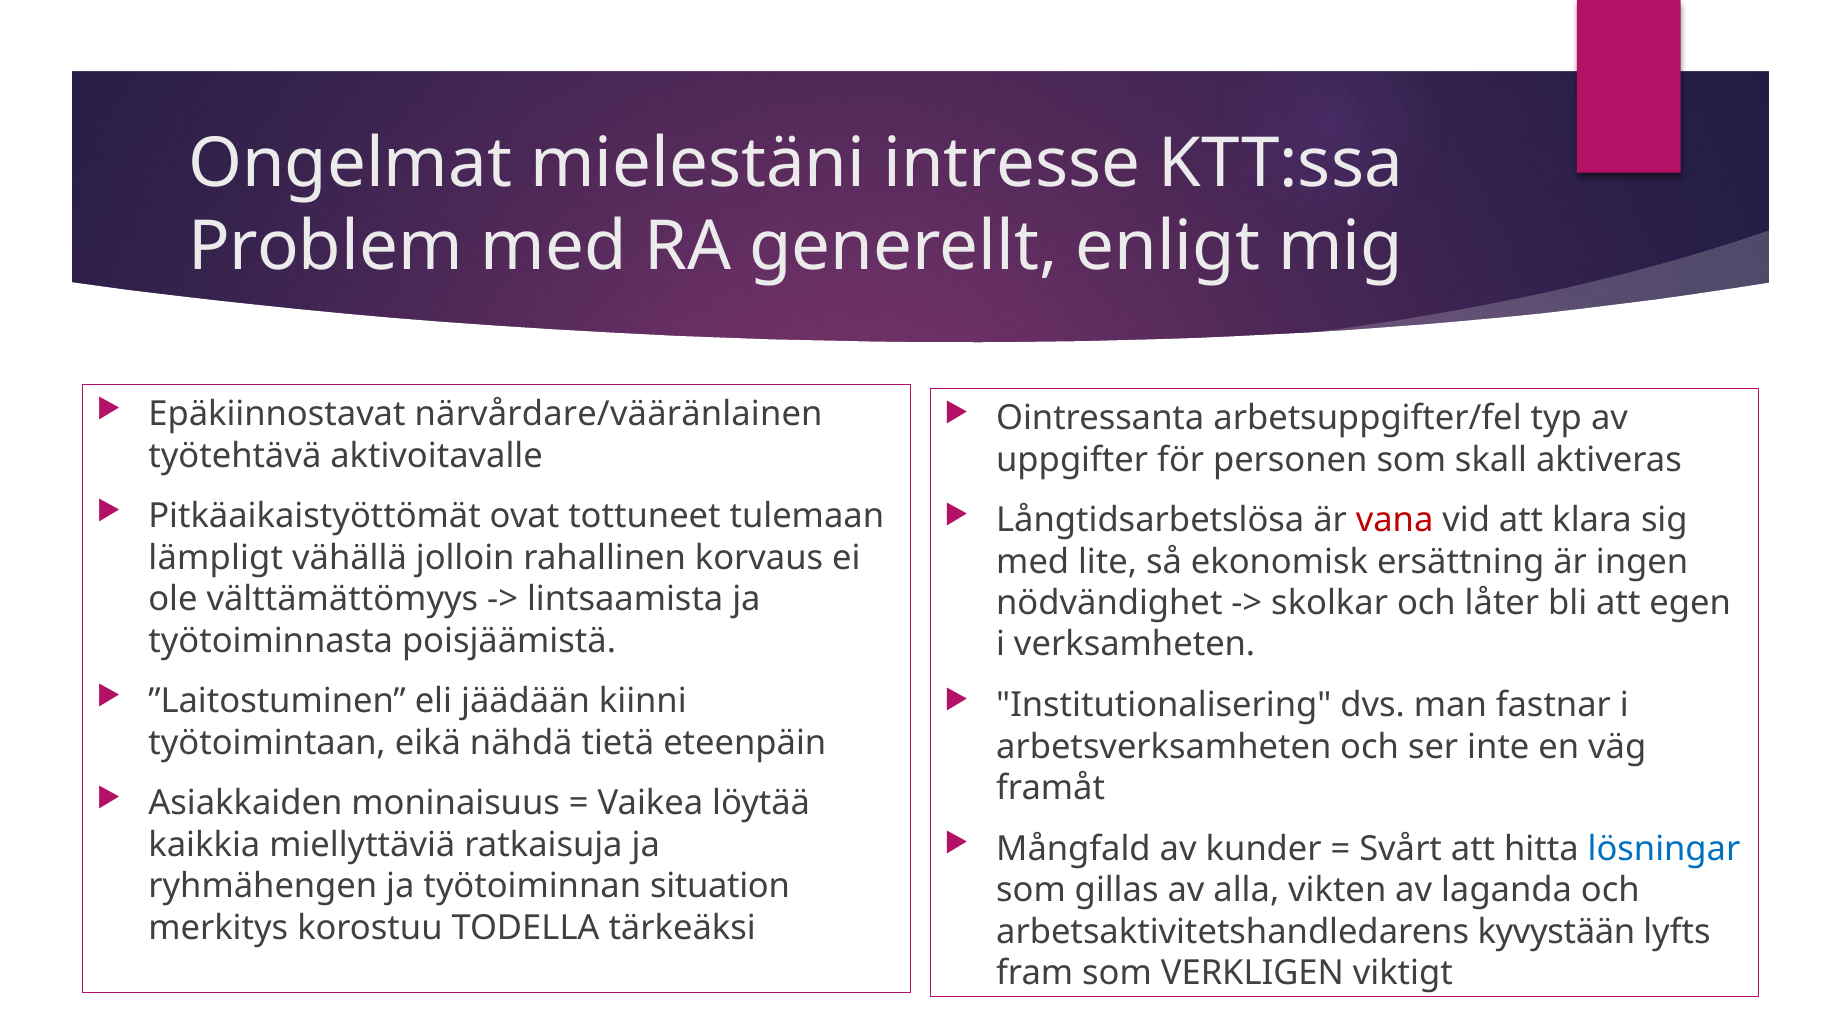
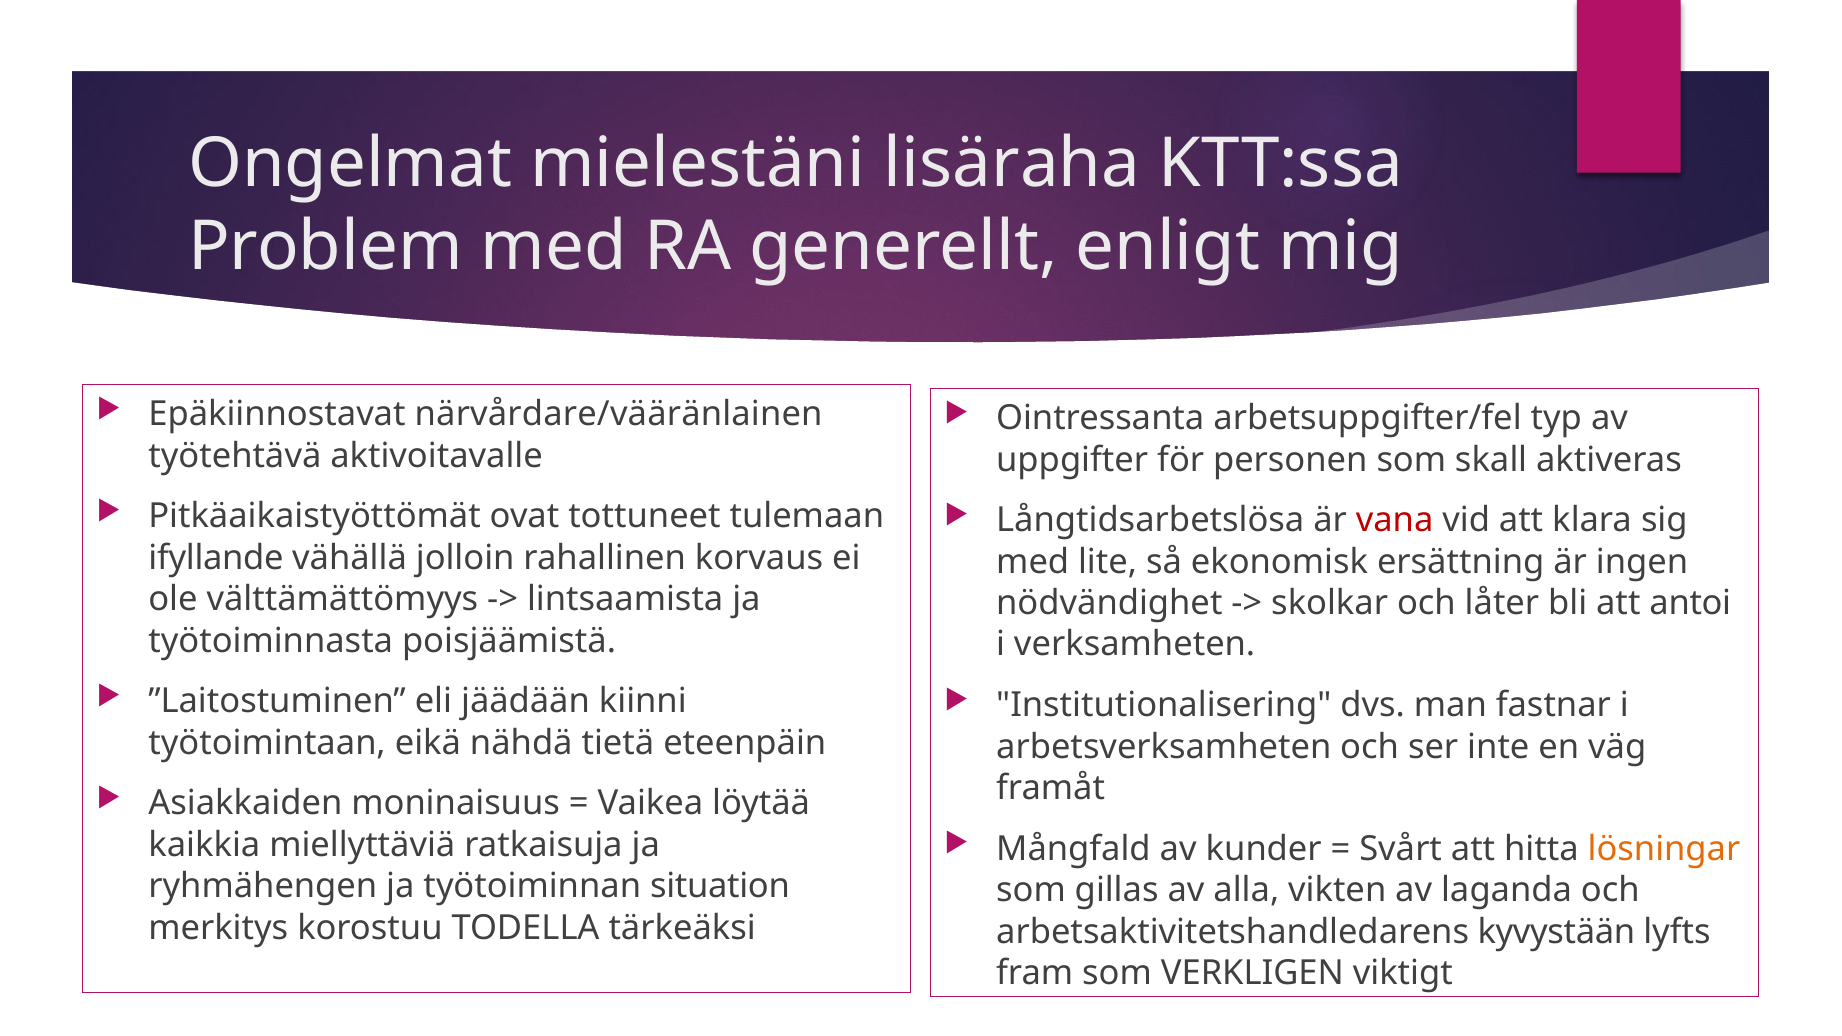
intresse: intresse -> lisäraha
lämpligt: lämpligt -> ifyllande
egen: egen -> antoi
lösningar colour: blue -> orange
